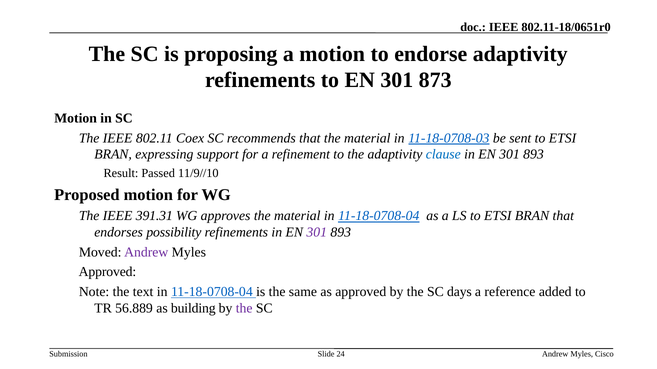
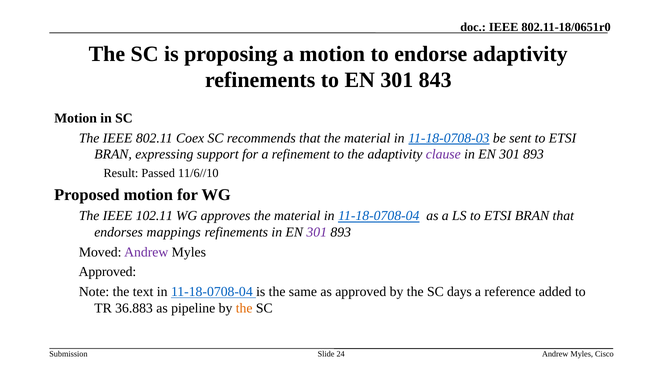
873: 873 -> 843
clause colour: blue -> purple
11/9//10: 11/9//10 -> 11/6//10
391.31: 391.31 -> 102.11
possibility: possibility -> mappings
56.889: 56.889 -> 36.883
building: building -> pipeline
the at (244, 309) colour: purple -> orange
